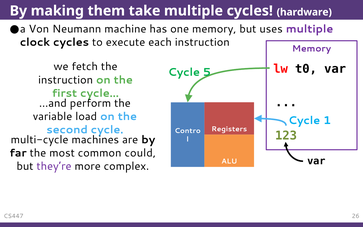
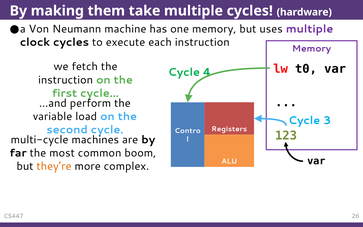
5: 5 -> 4
1: 1 -> 3
could: could -> boom
they’re colour: purple -> orange
